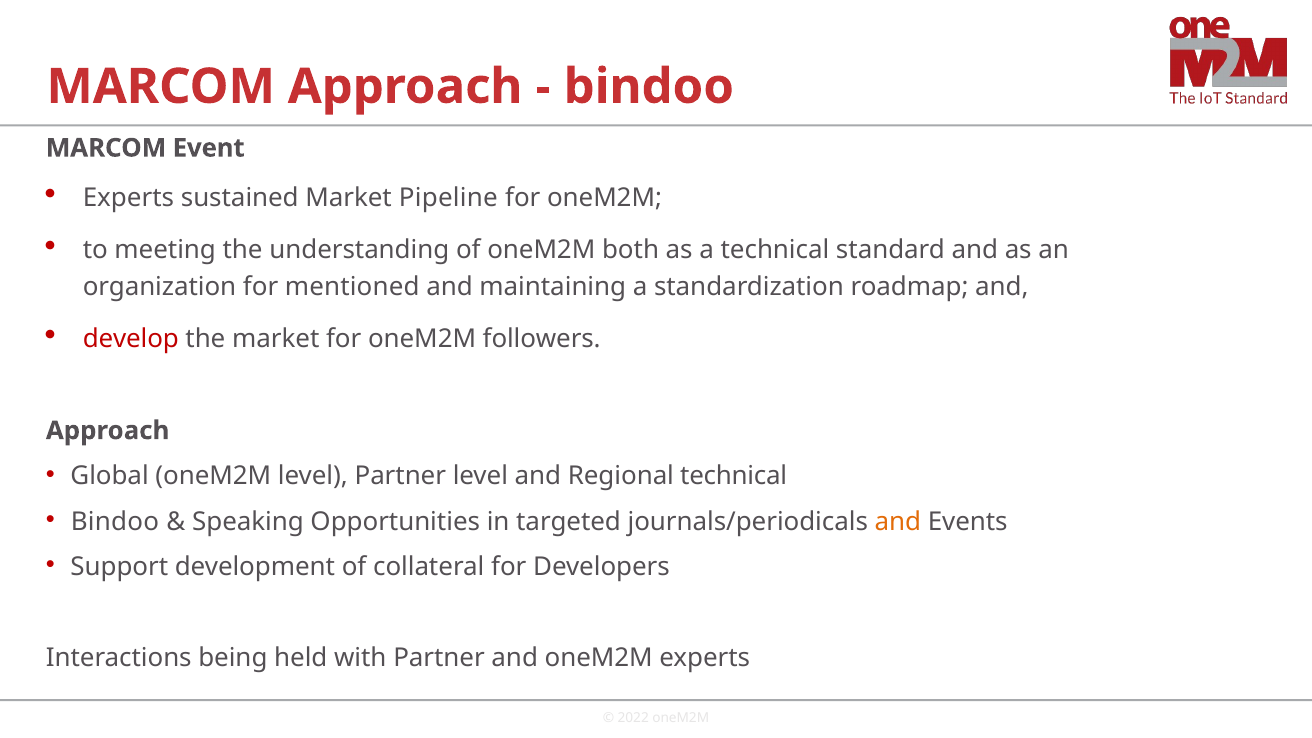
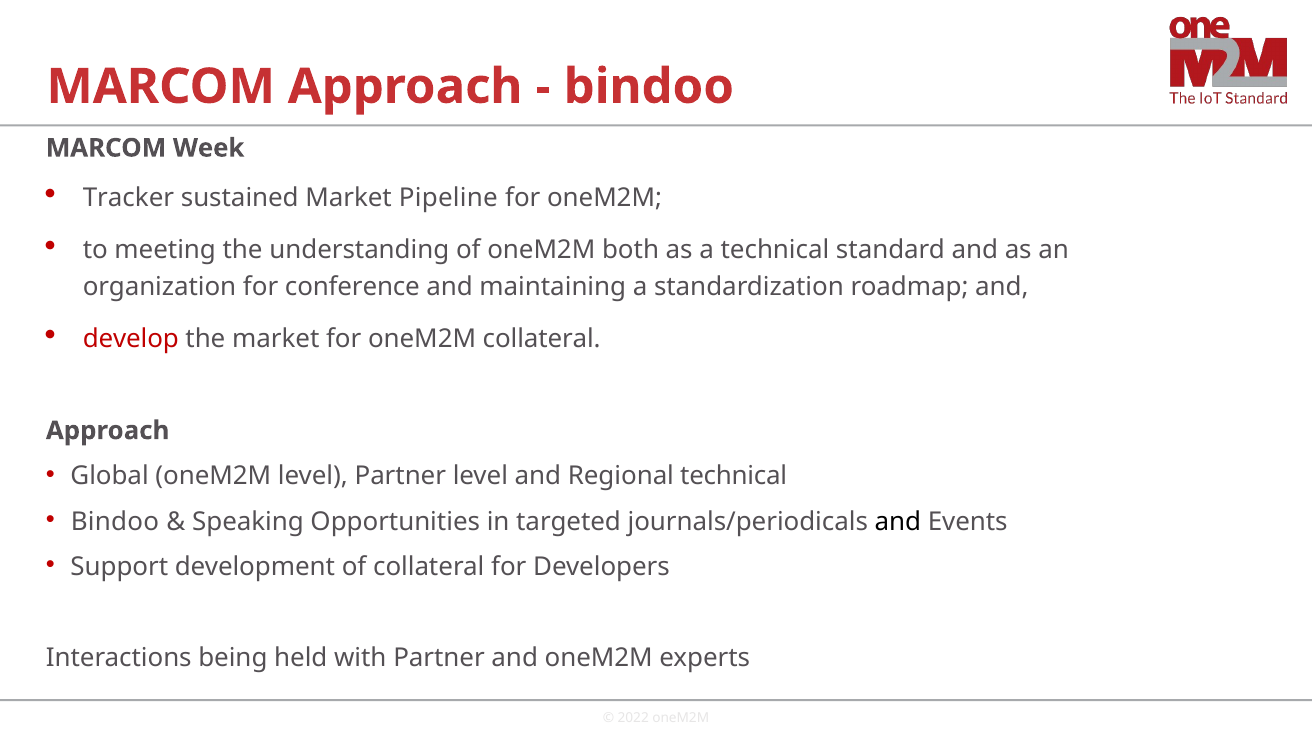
Event: Event -> Week
Experts at (128, 198): Experts -> Tracker
mentioned: mentioned -> conference
oneM2M followers: followers -> collateral
and at (898, 521) colour: orange -> black
